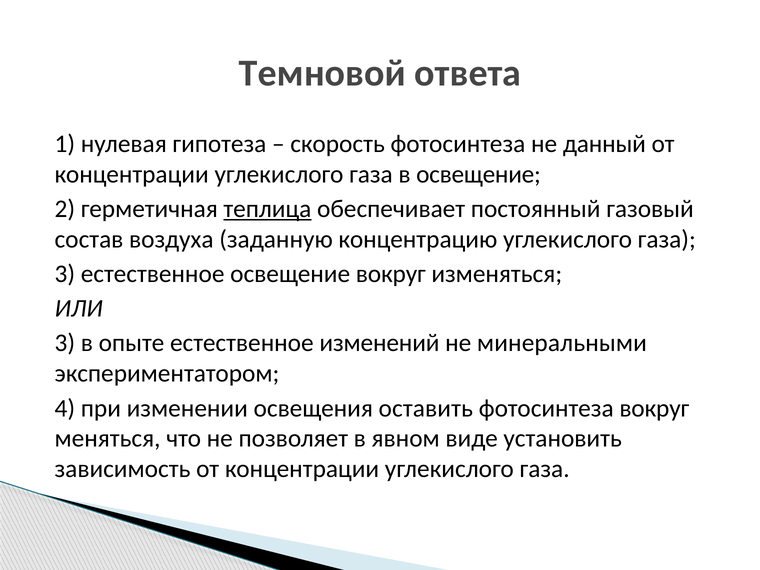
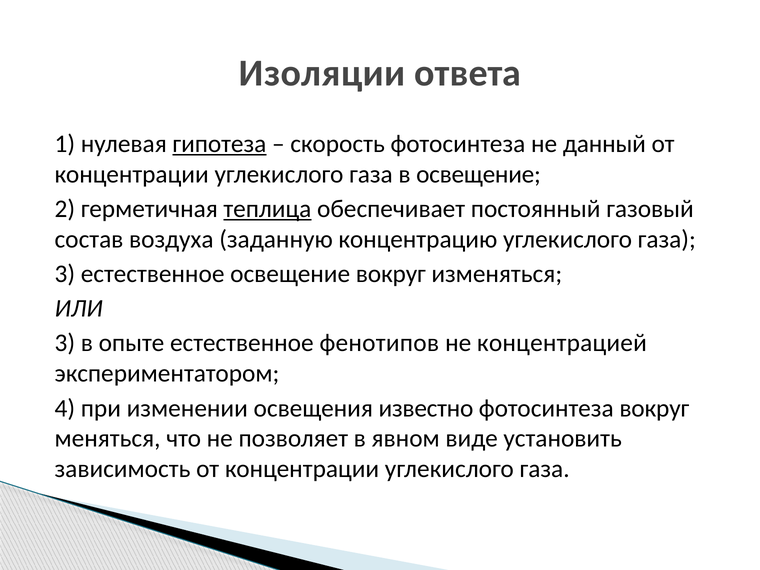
Темновой: Темновой -> Изоляции
гипотеза underline: none -> present
изменений: изменений -> фенотипов
минеральными: минеральными -> концентрацией
оставить: оставить -> известно
